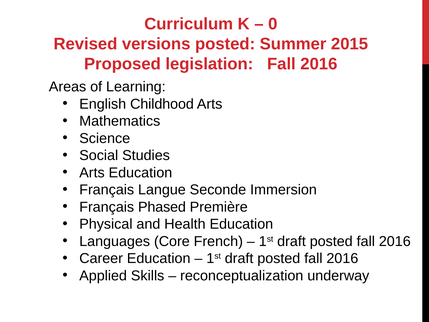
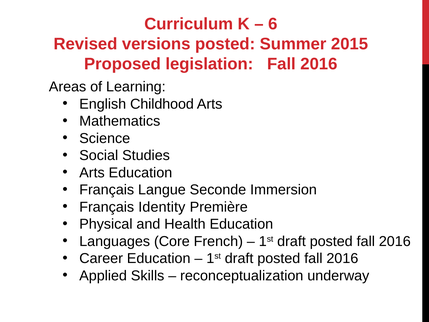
0: 0 -> 6
Phased: Phased -> Identity
